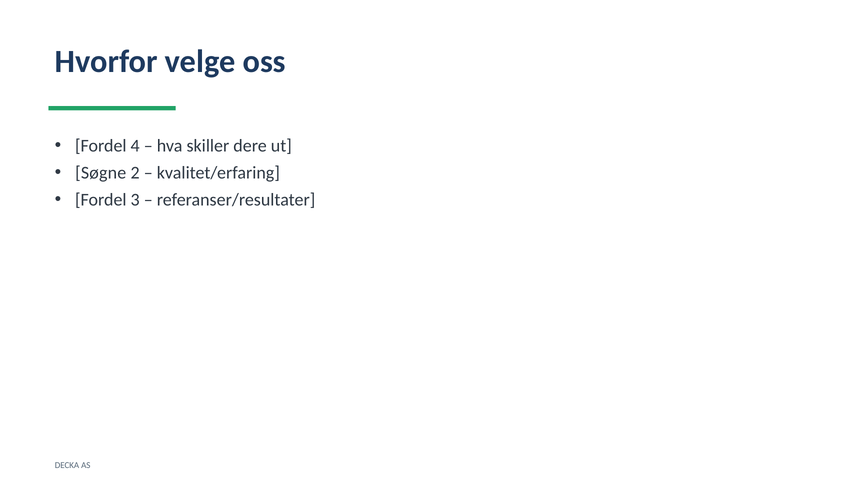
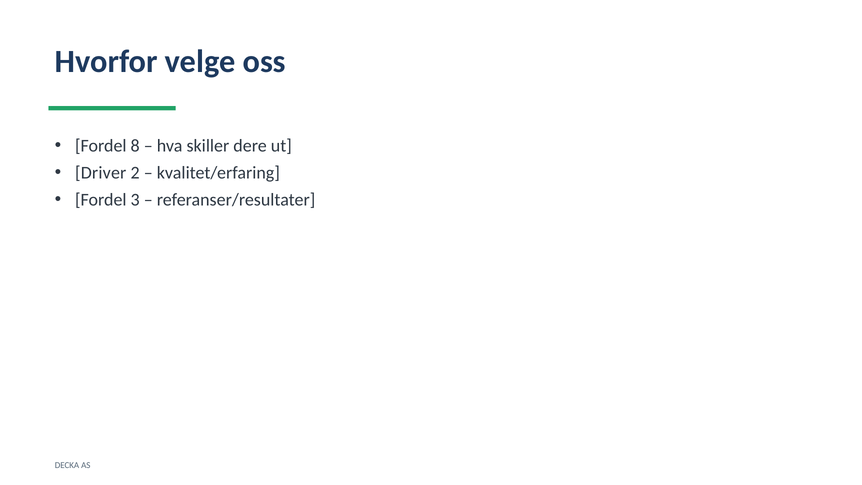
4: 4 -> 8
Søgne: Søgne -> Driver
